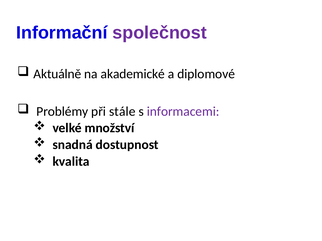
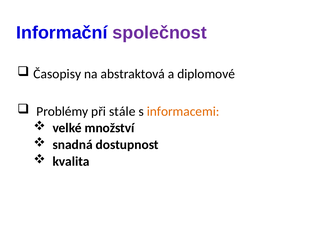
Aktuálně: Aktuálně -> Časopisy
akademické: akademické -> abstraktová
informacemi colour: purple -> orange
